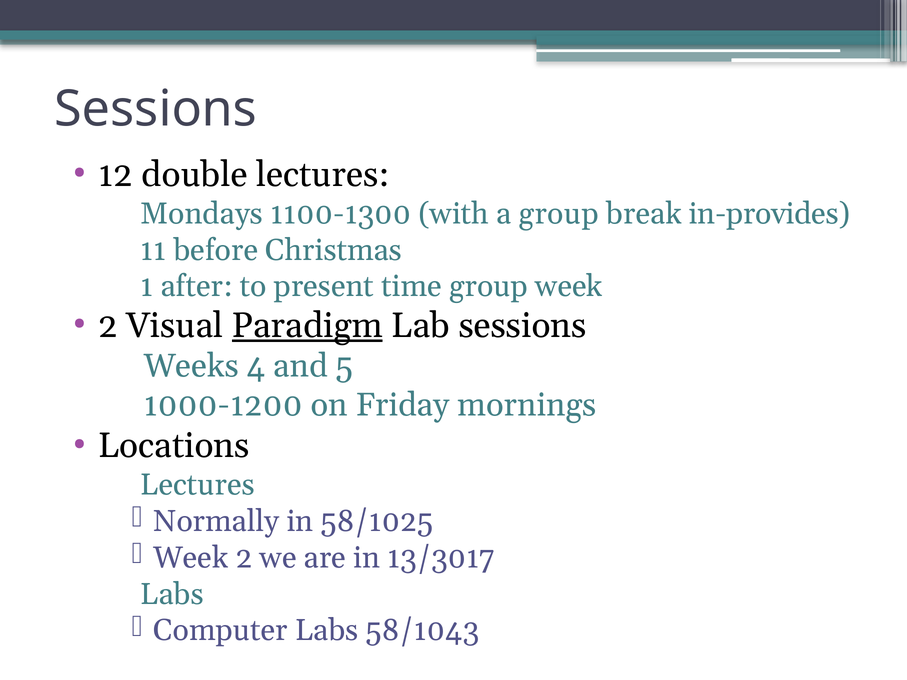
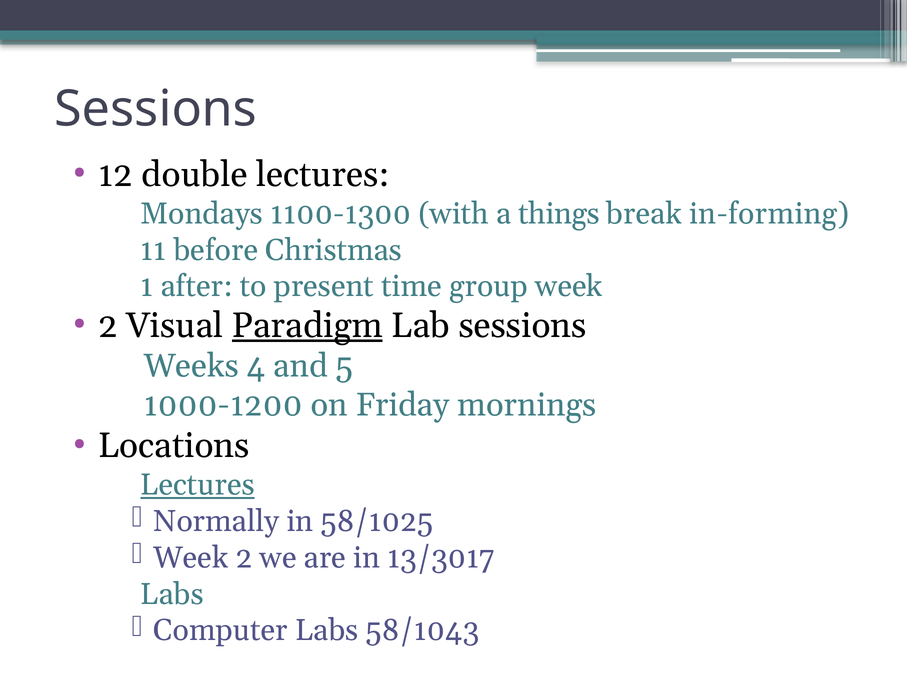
a group: group -> things
in-provides: in-provides -> in-forming
Lectures at (198, 485) underline: none -> present
